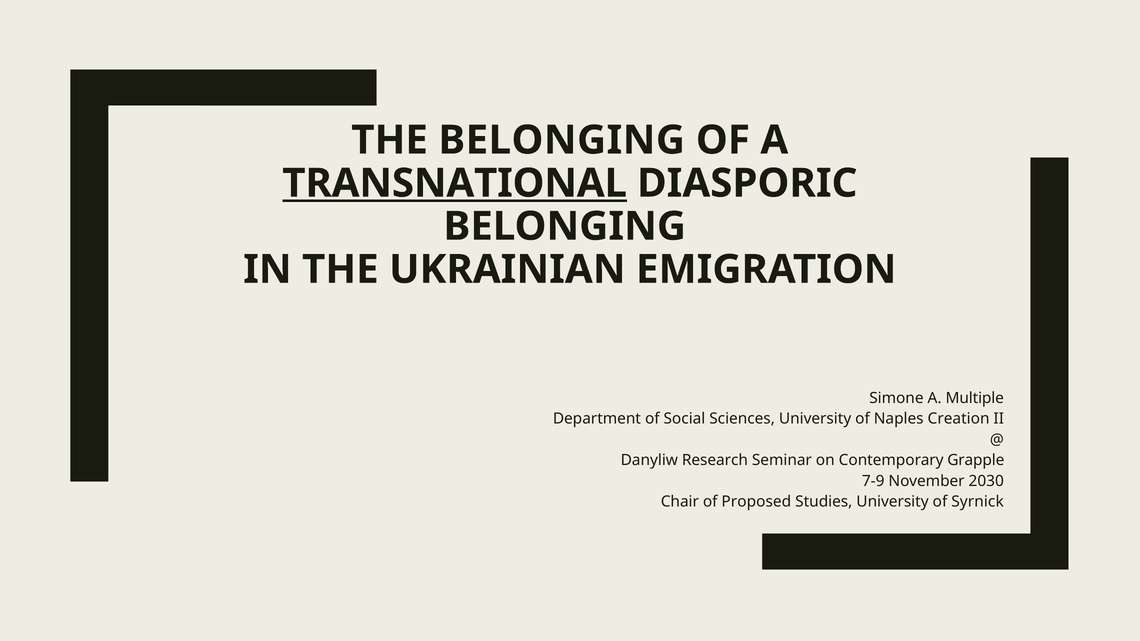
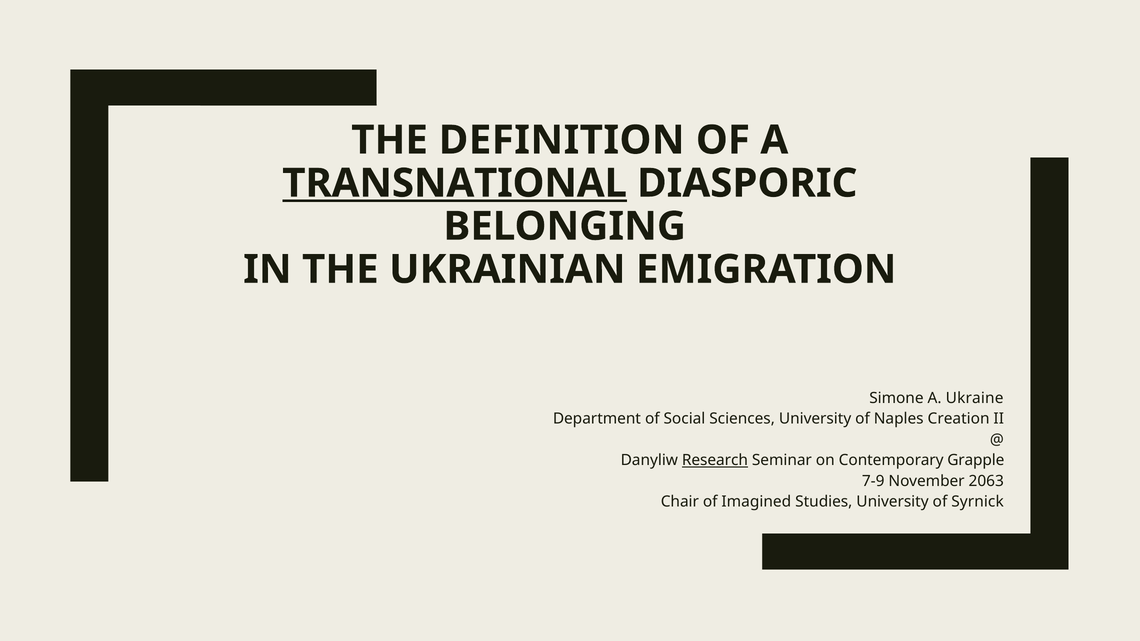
THE BELONGING: BELONGING -> DEFINITION
Multiple: Multiple -> Ukraine
Research underline: none -> present
2030: 2030 -> 2063
Proposed: Proposed -> Imagined
